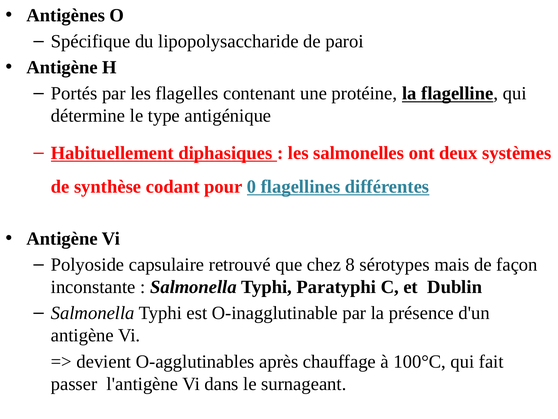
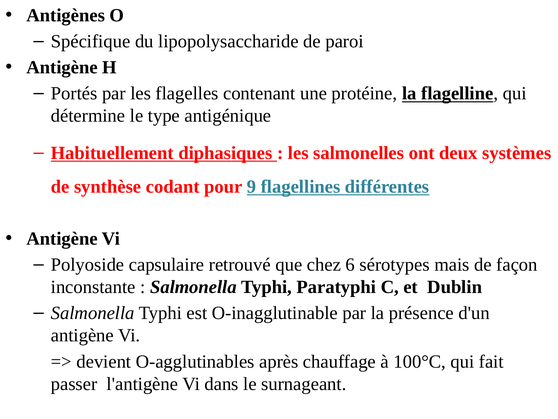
0: 0 -> 9
8: 8 -> 6
